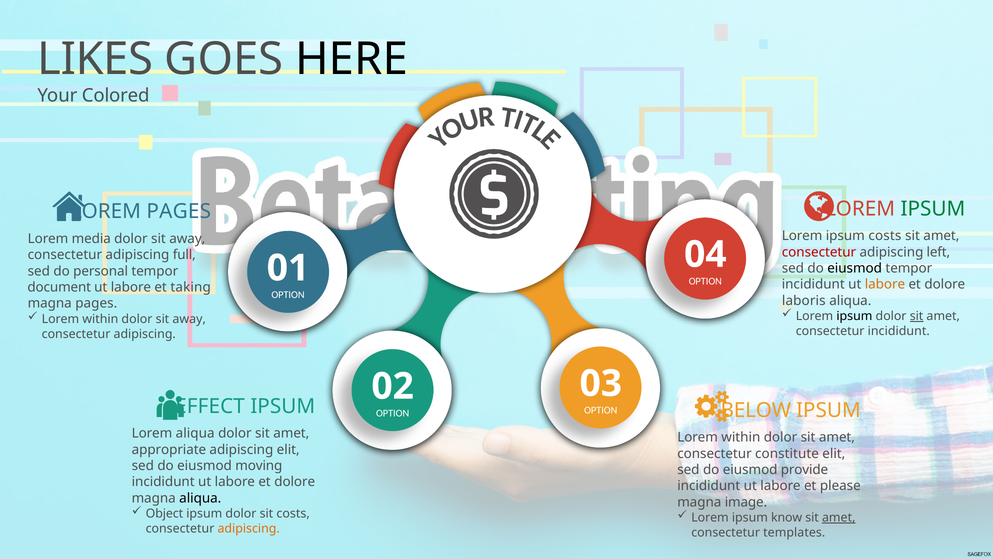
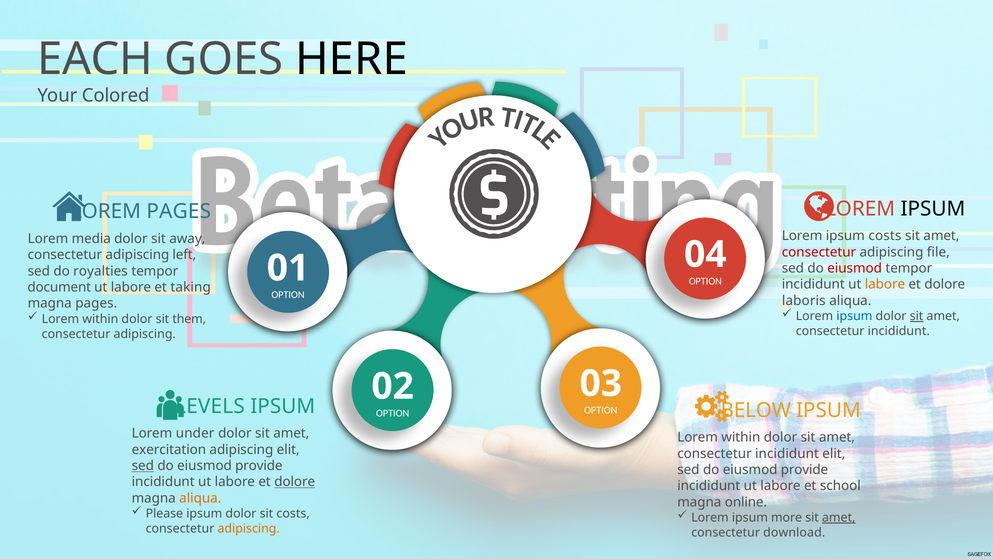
LIKES: LIKES -> EACH
IPSUM at (933, 209) colour: green -> black
left: left -> file
full: full -> left
eiusmod at (855, 268) colour: black -> red
personal: personal -> royalties
ipsum at (854, 316) colour: black -> blue
away at (189, 319): away -> them
EFFECT: EFFECT -> LEVELS
Lorem aliqua: aliqua -> under
appropriate: appropriate -> exercitation
constitute at (787, 453): constitute -> incididunt
sed at (143, 466) underline: none -> present
moving at (259, 466): moving -> provide
dolore at (295, 482) underline: none -> present
please: please -> school
aliqua at (200, 498) colour: black -> orange
image: image -> online
Object: Object -> Please
know: know -> more
templates: templates -> download
